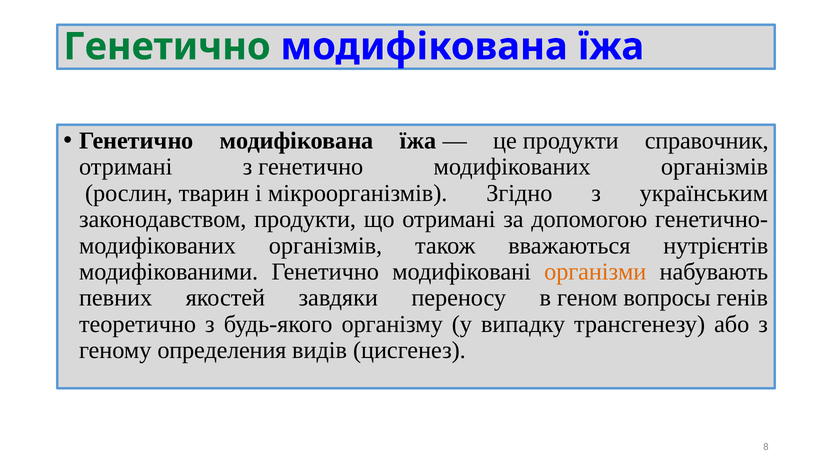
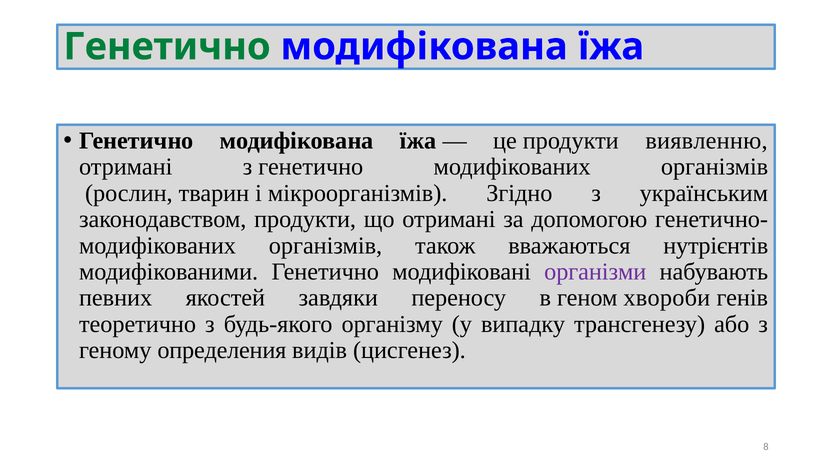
справочник: справочник -> виявленню
організми colour: orange -> purple
вопросы: вопросы -> хвороби
